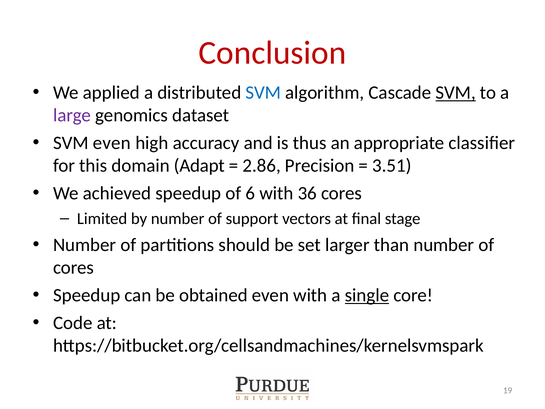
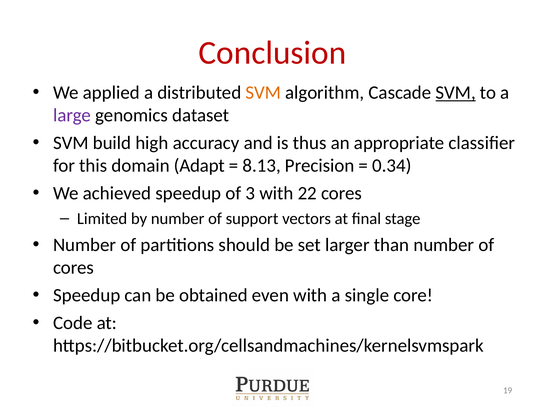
SVM at (263, 93) colour: blue -> orange
SVM even: even -> build
2.86: 2.86 -> 8.13
3.51: 3.51 -> 0.34
6: 6 -> 3
36: 36 -> 22
single underline: present -> none
